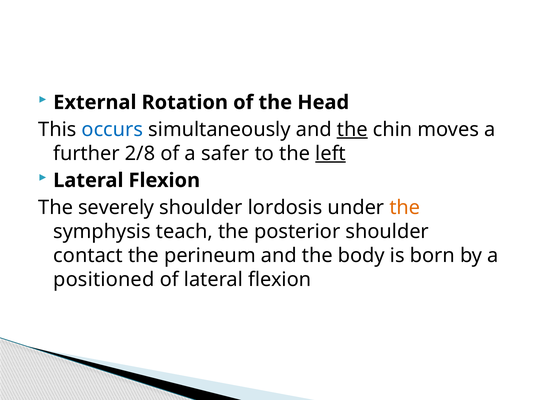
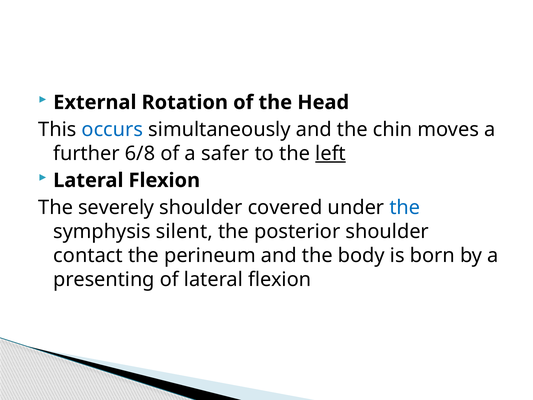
the at (352, 129) underline: present -> none
2/8: 2/8 -> 6/8
lordosis: lordosis -> covered
the at (405, 207) colour: orange -> blue
teach: teach -> silent
positioned: positioned -> presenting
